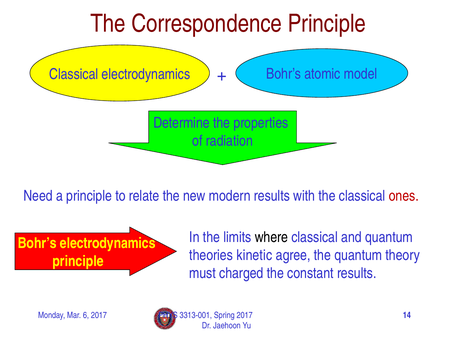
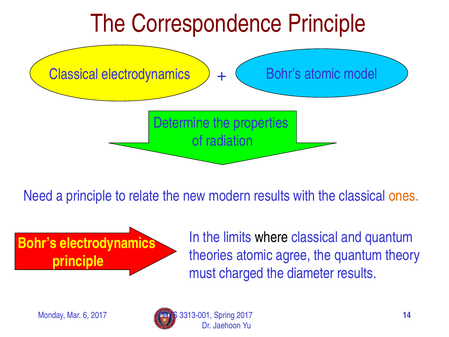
ones colour: red -> orange
theories kinetic: kinetic -> atomic
constant: constant -> diameter
